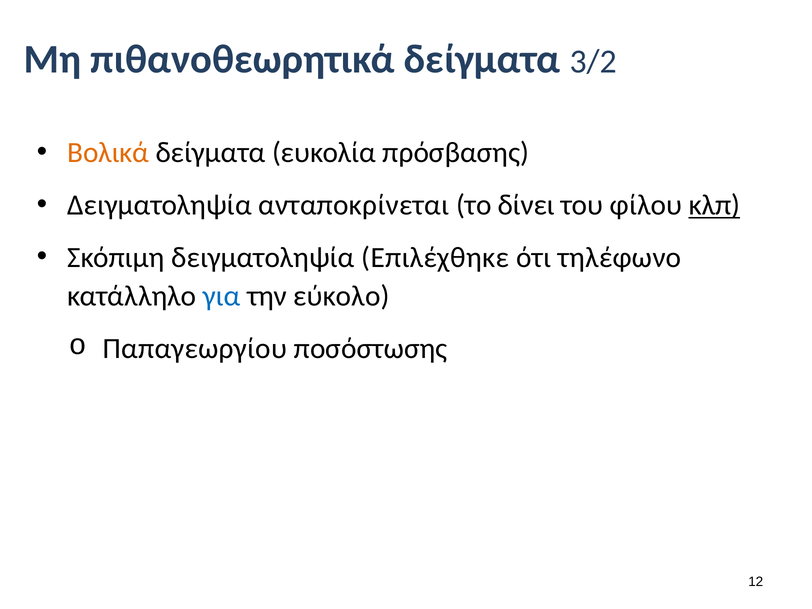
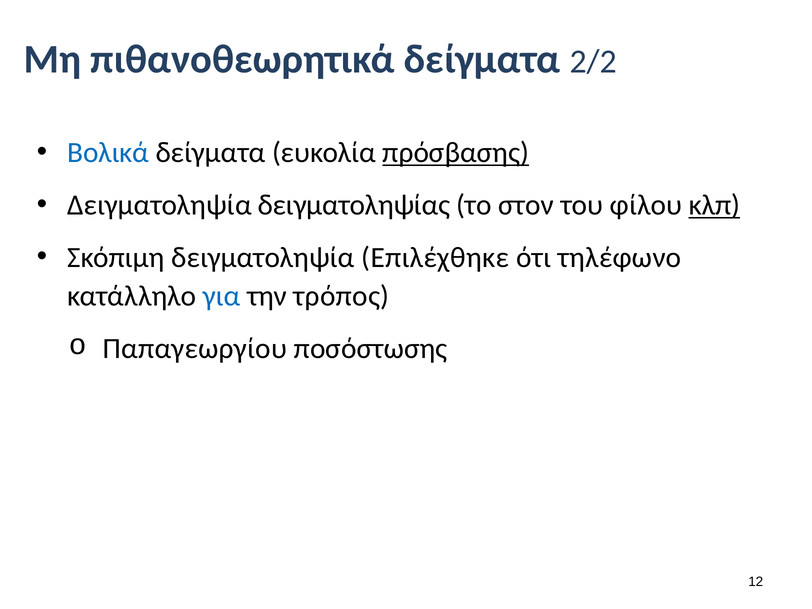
3/2: 3/2 -> 2/2
Βολικά colour: orange -> blue
πρόσβασης underline: none -> present
ανταποκρίνεται: ανταποκρίνεται -> δειγματοληψίας
δίνει: δίνει -> στον
εύκολο: εύκολο -> τρόπος
